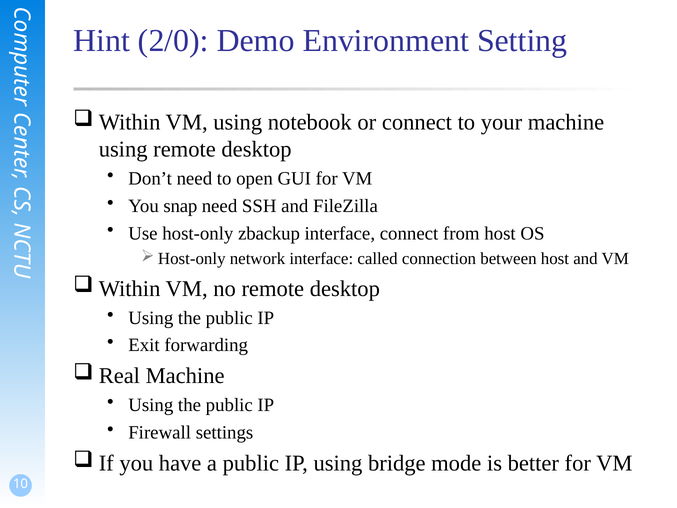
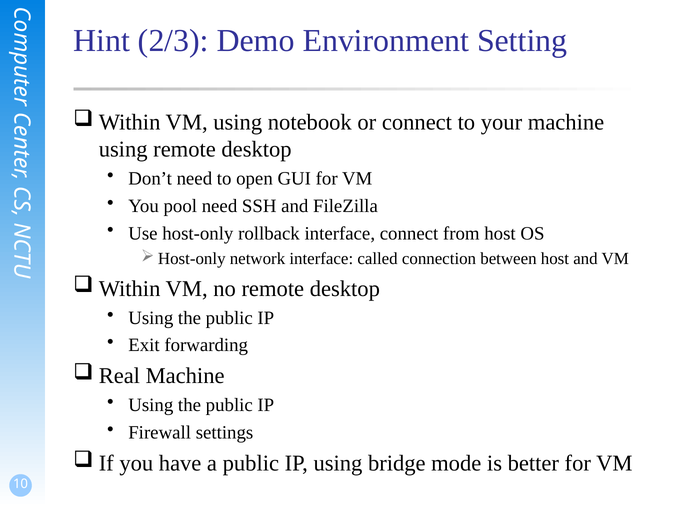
2/0: 2/0 -> 2/3
snap: snap -> pool
zbackup: zbackup -> rollback
